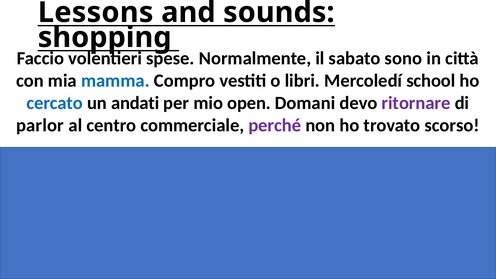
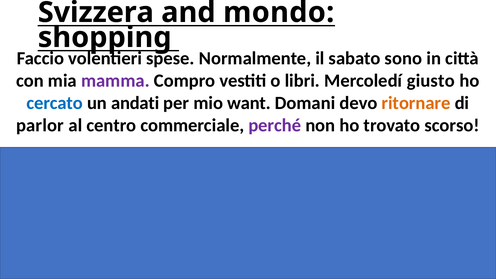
Lessons: Lessons -> Svizzera
sounds: sounds -> mondo
mamma colour: blue -> purple
school: school -> giusto
open: open -> want
ritornare colour: purple -> orange
